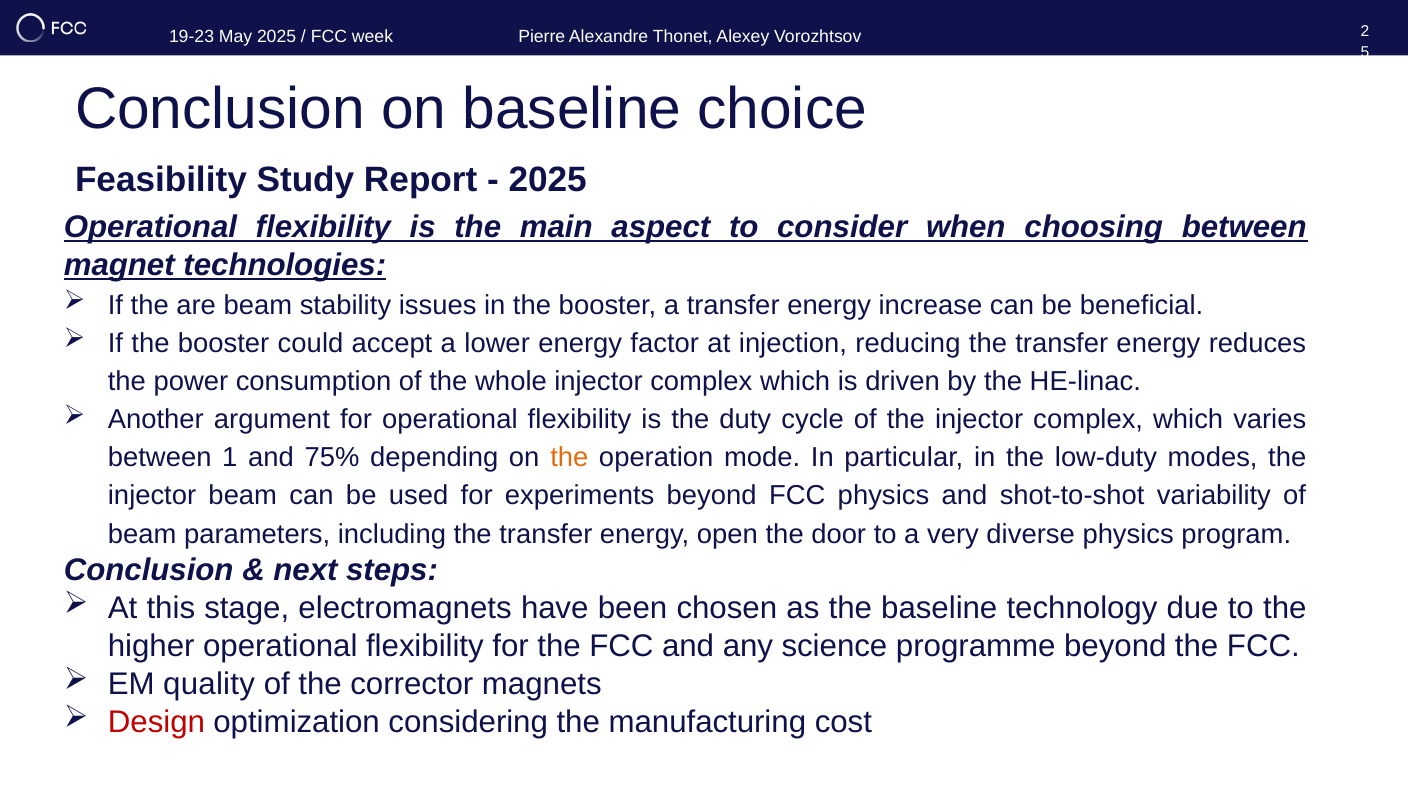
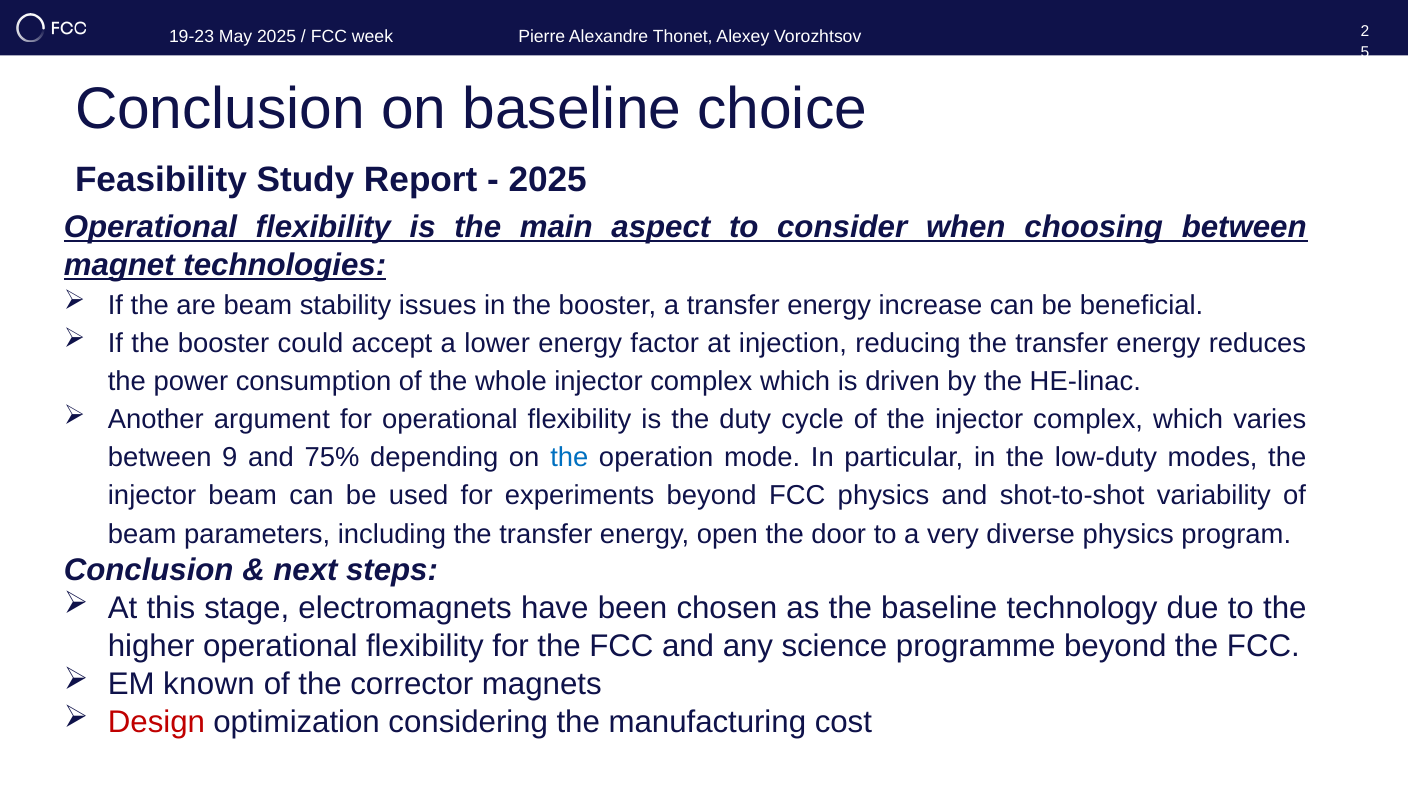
1: 1 -> 9
the at (569, 458) colour: orange -> blue
quality: quality -> known
